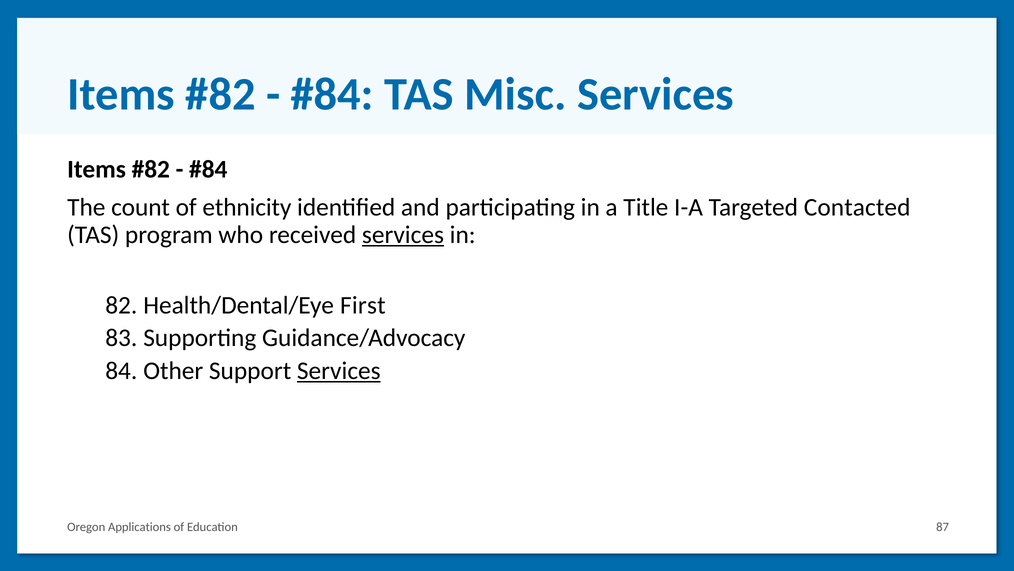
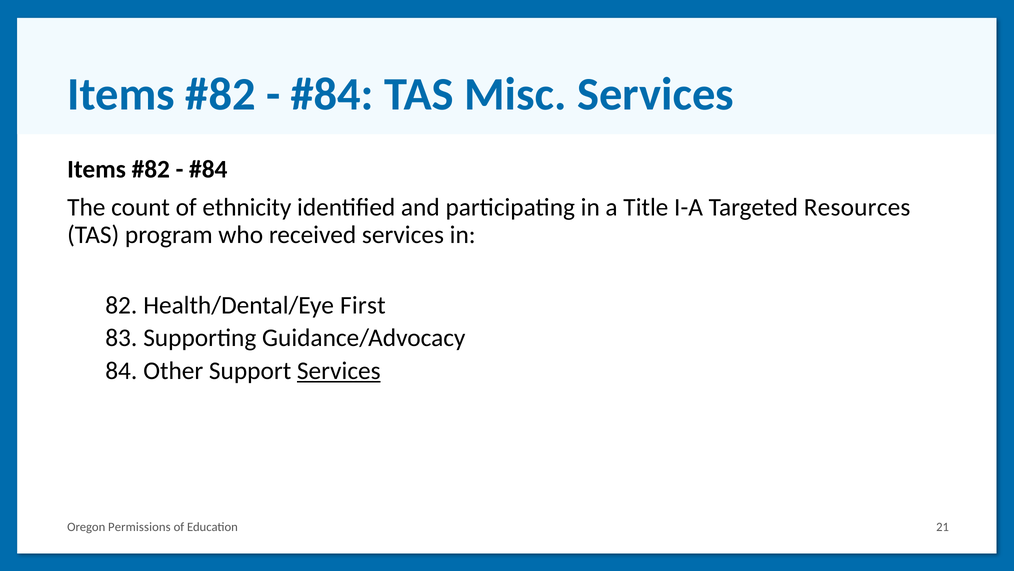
Contacted: Contacted -> Resources
services at (403, 234) underline: present -> none
Applications: Applications -> Permissions
87: 87 -> 21
